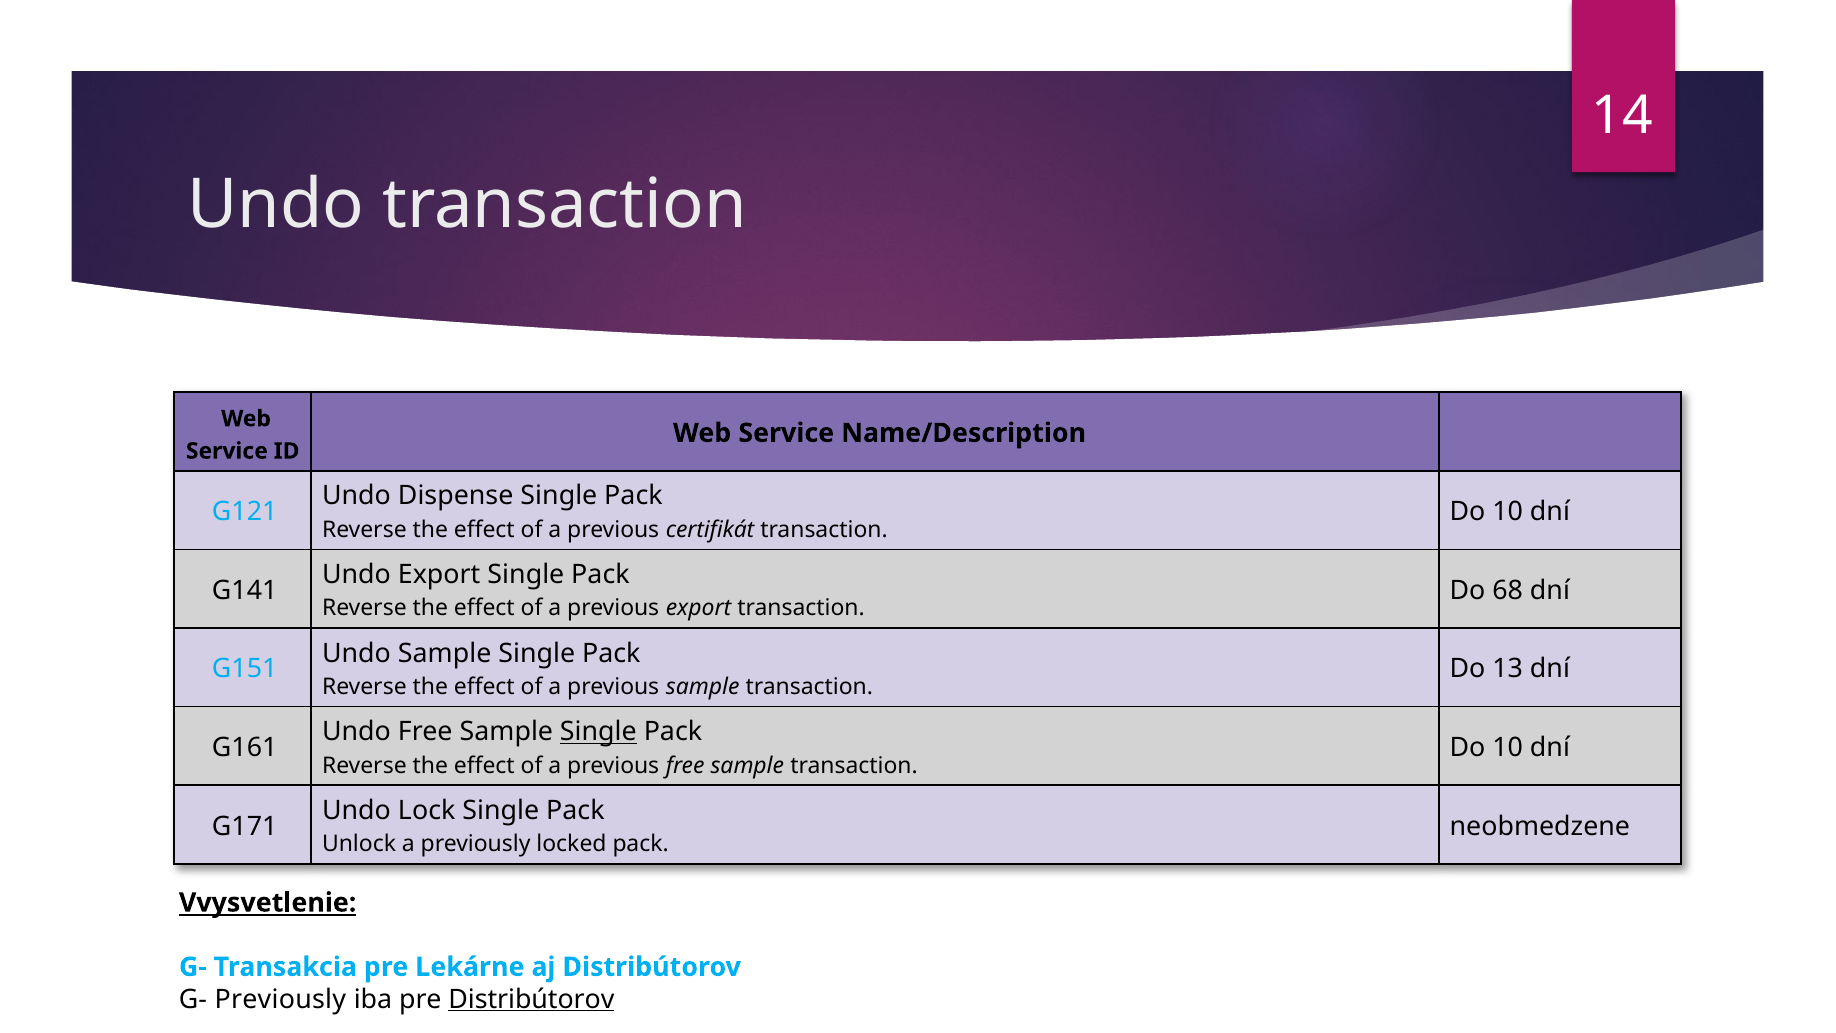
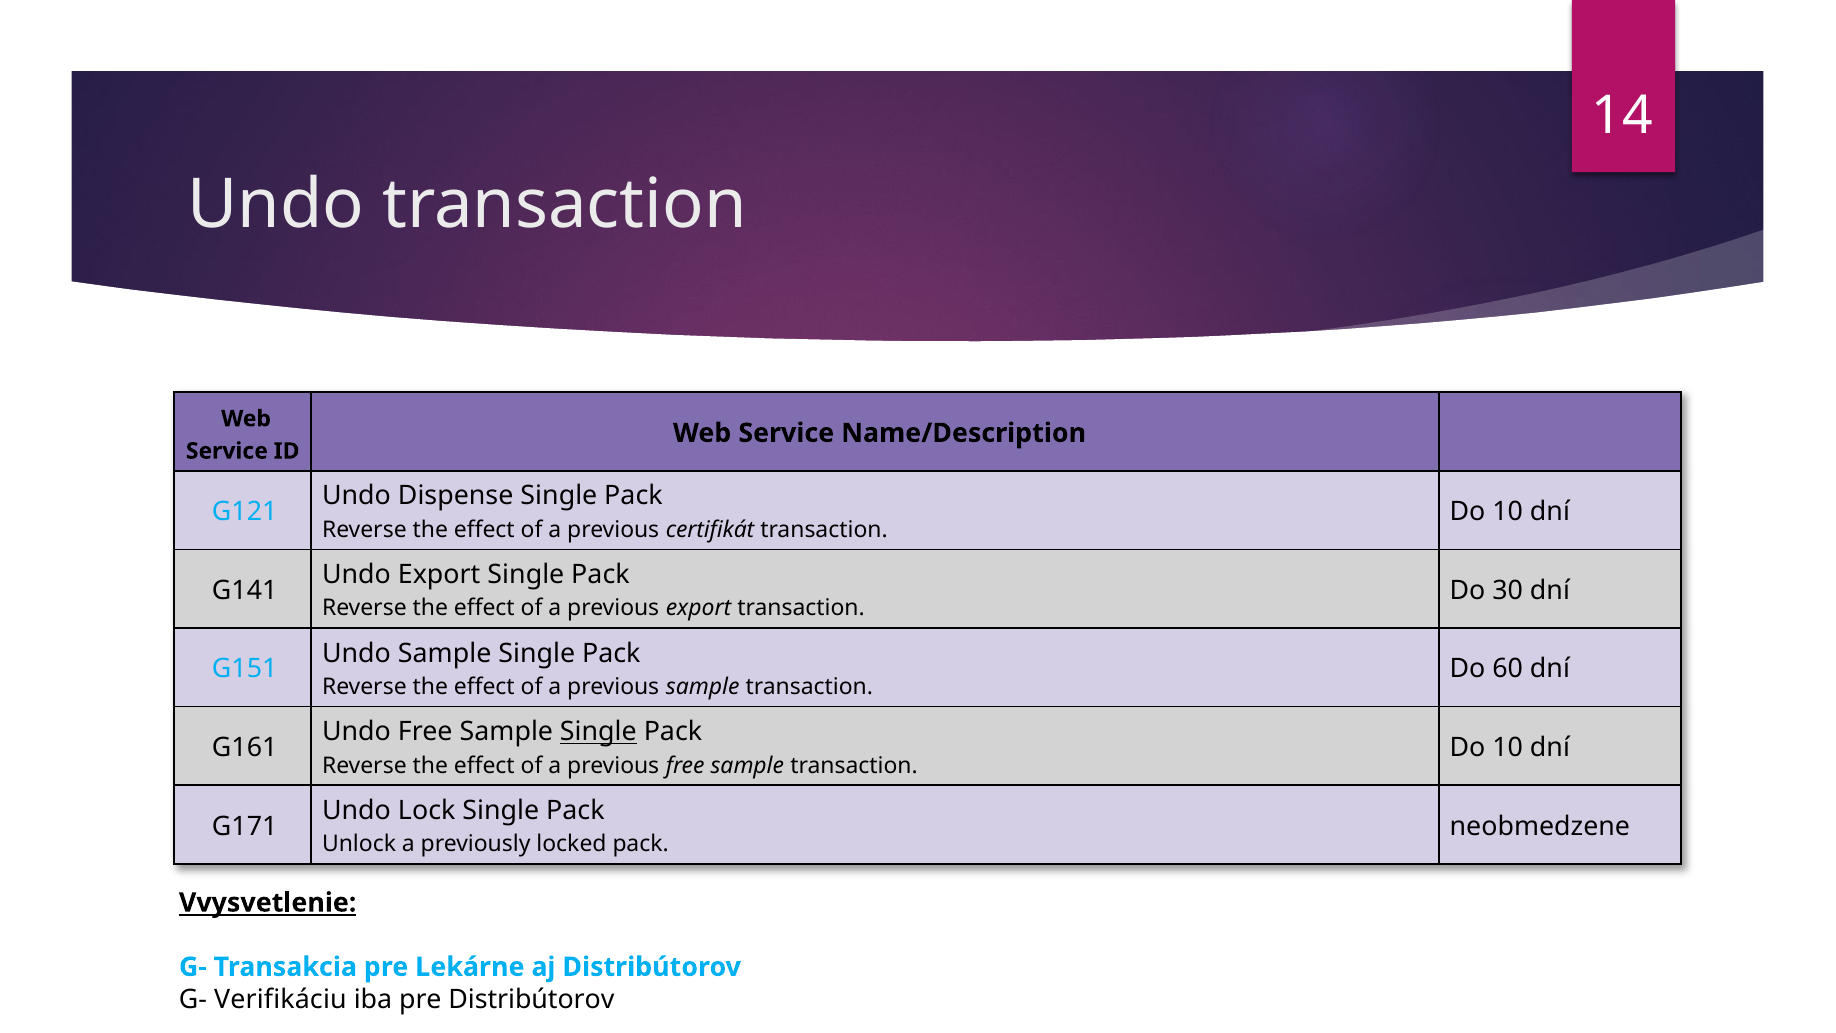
68: 68 -> 30
13: 13 -> 60
G- Previously: Previously -> Verifikáciu
Distribútorov at (531, 999) underline: present -> none
